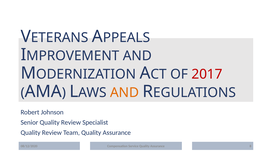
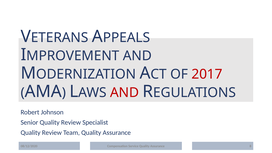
AND at (125, 93) colour: orange -> red
